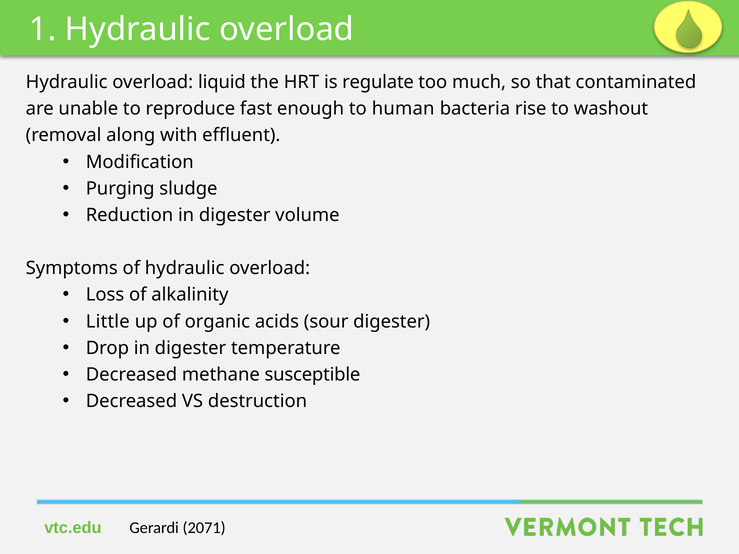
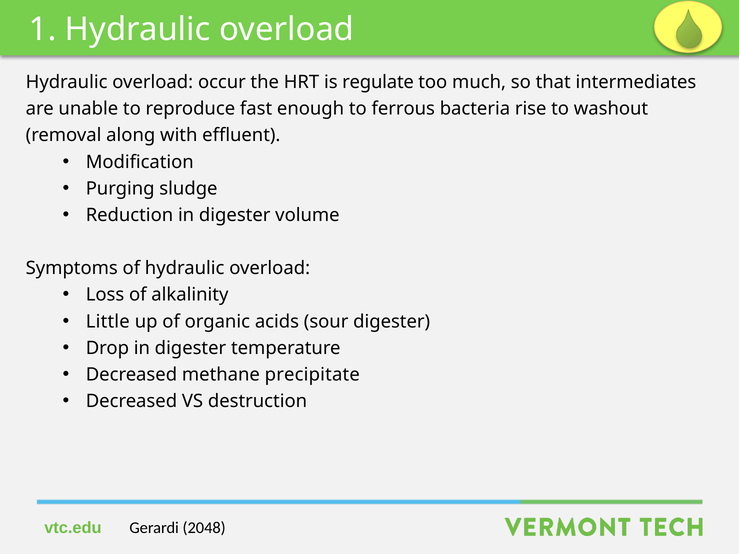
liquid: liquid -> occur
contaminated: contaminated -> intermediates
human: human -> ferrous
susceptible: susceptible -> precipitate
2071: 2071 -> 2048
